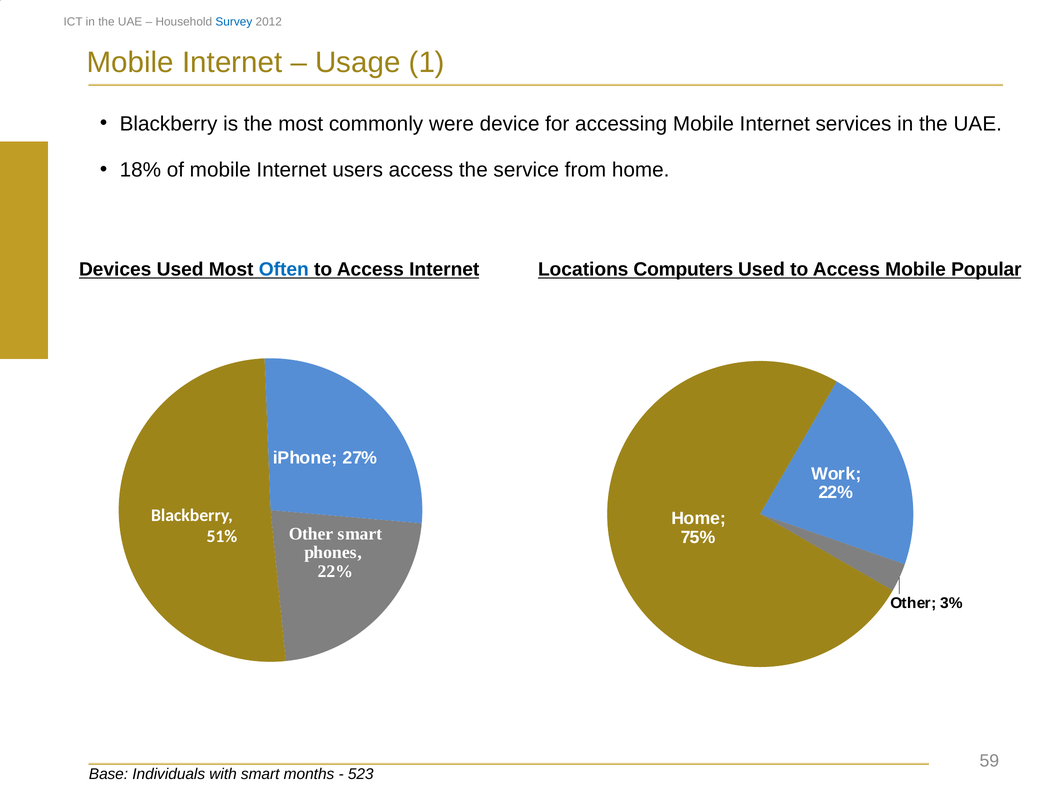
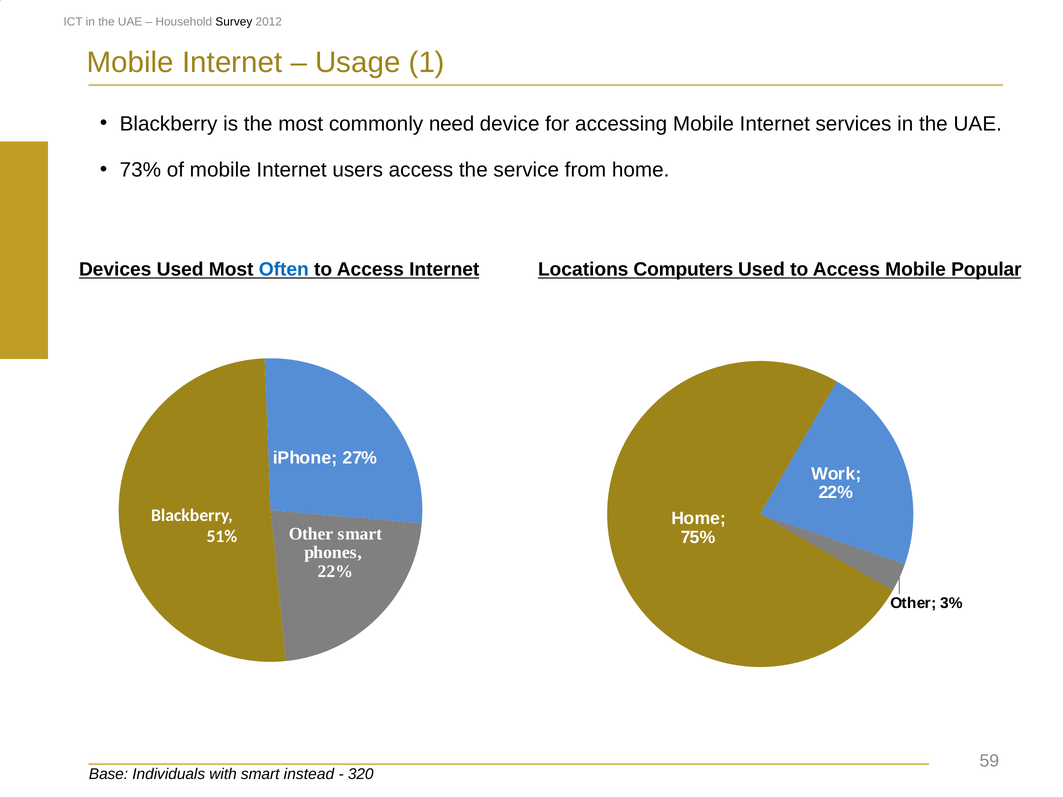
Survey colour: blue -> black
were: were -> need
18%: 18% -> 73%
months: months -> instead
523: 523 -> 320
